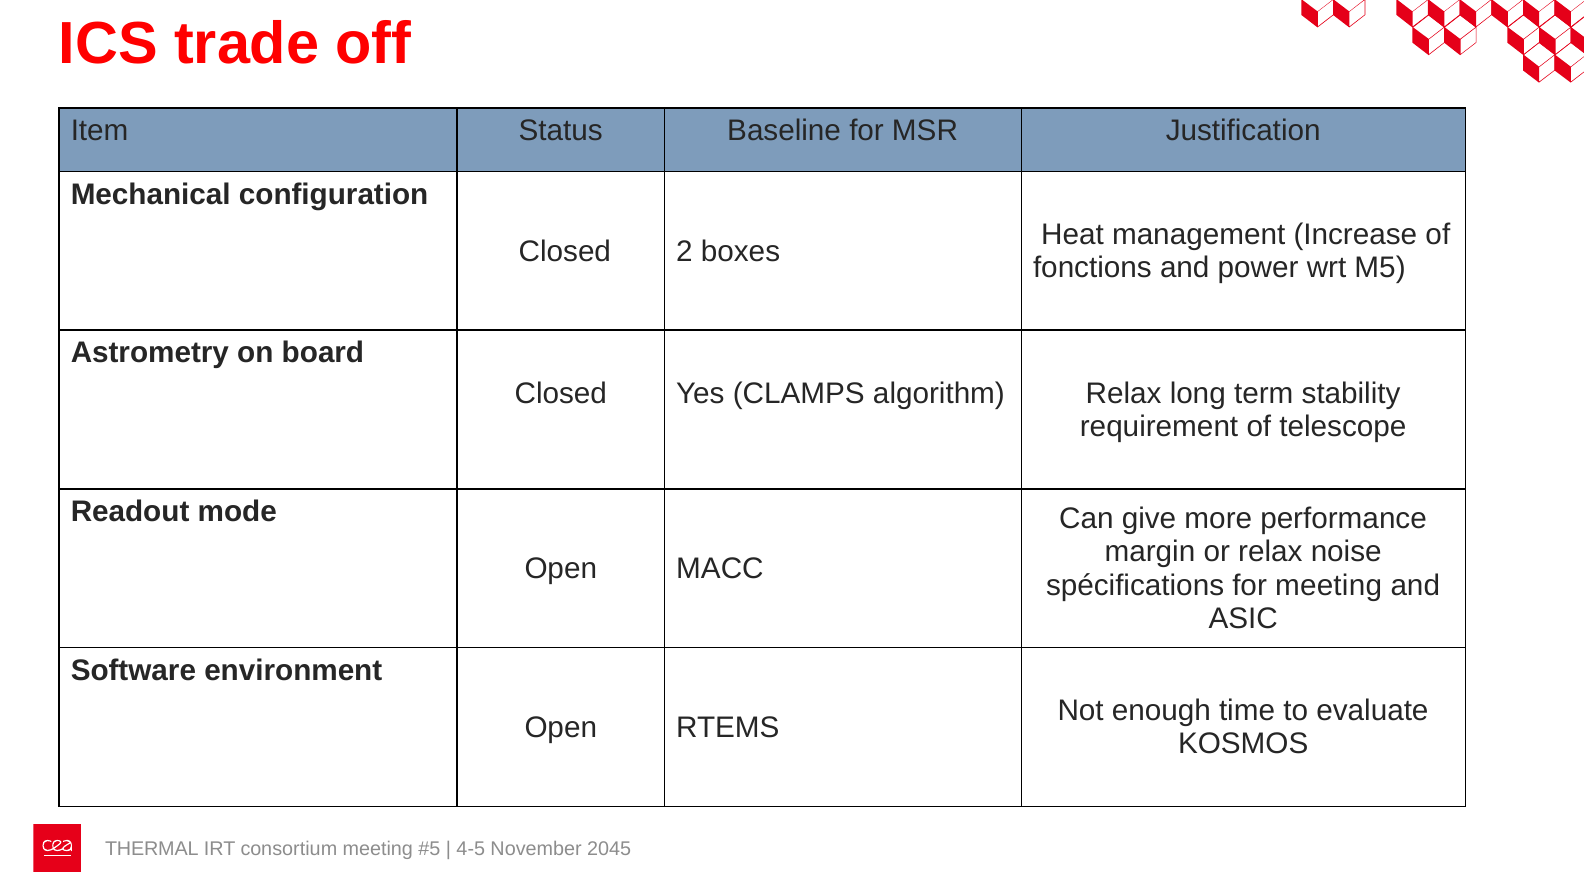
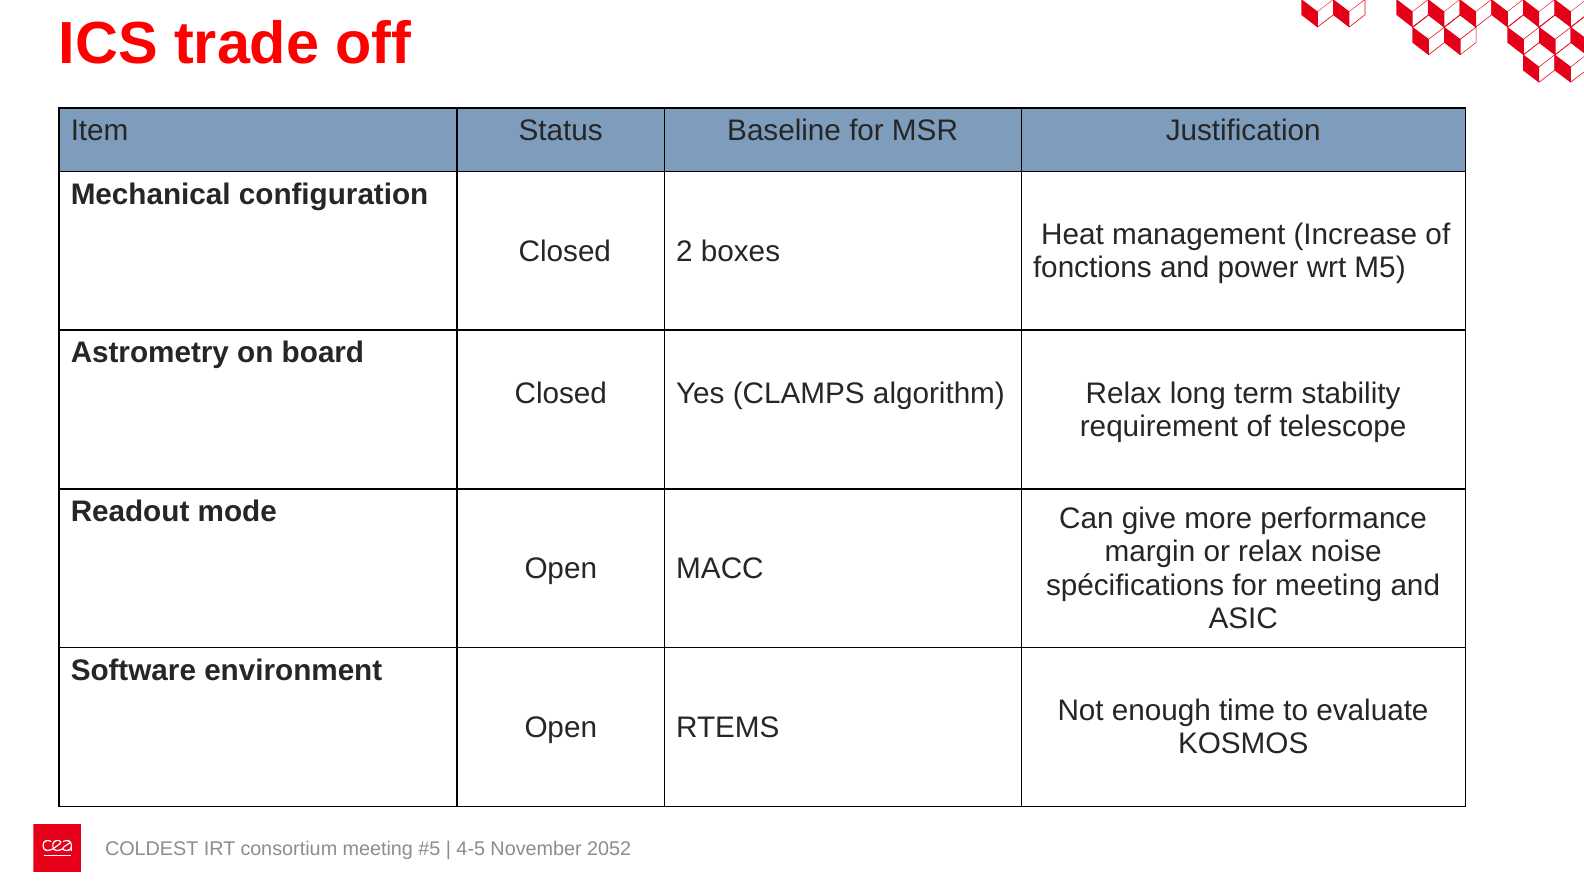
THERMAL: THERMAL -> COLDEST
2045: 2045 -> 2052
